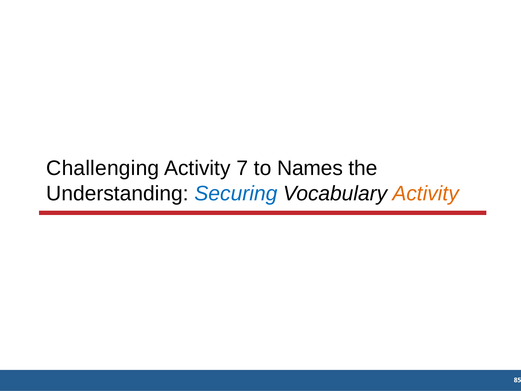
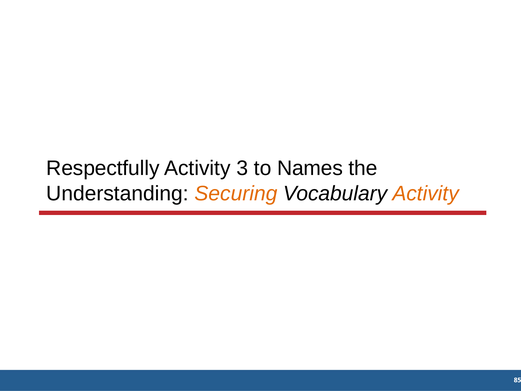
Challenging: Challenging -> Respectfully
7: 7 -> 3
Securing colour: blue -> orange
